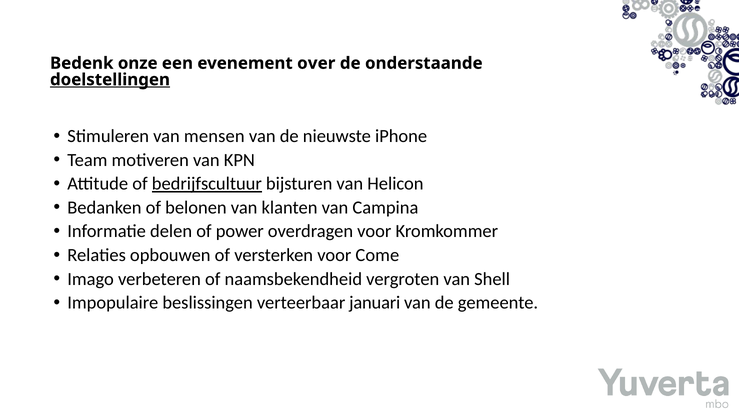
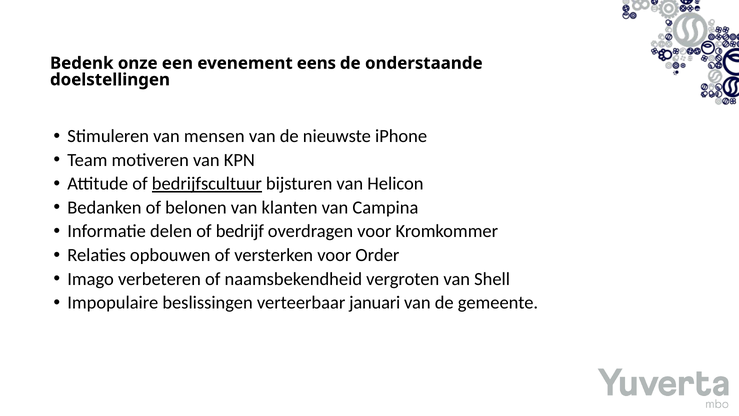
over: over -> eens
doelstellingen underline: present -> none
power: power -> bedrijf
Come: Come -> Order
